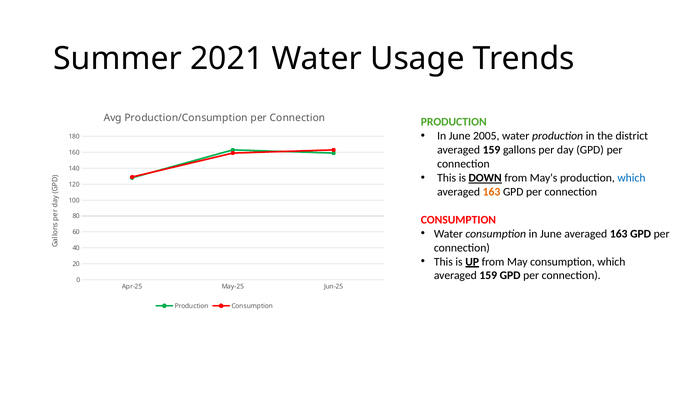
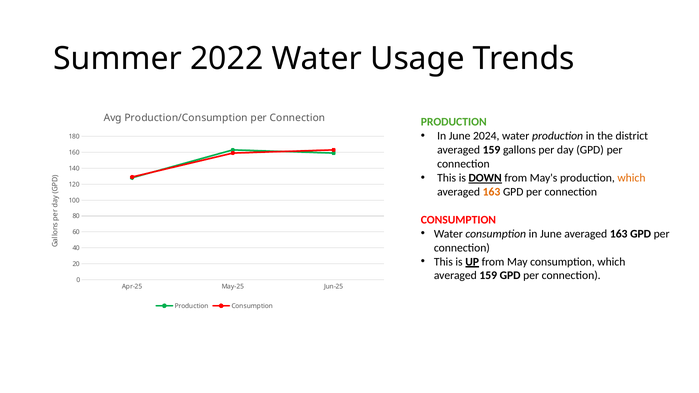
2021: 2021 -> 2022
2005: 2005 -> 2024
which at (631, 178) colour: blue -> orange
